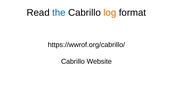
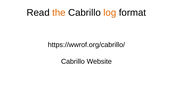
the colour: blue -> orange
